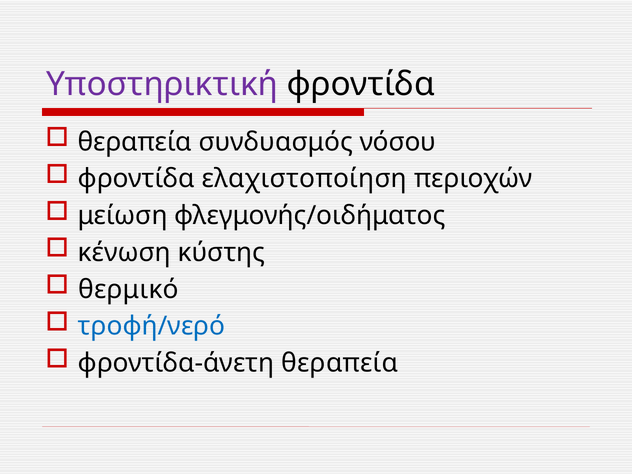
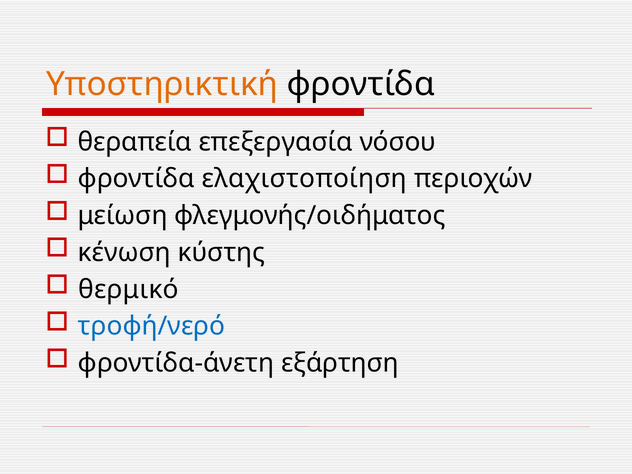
Υποστηρικτική colour: purple -> orange
συνδυασμός: συνδυασμός -> επεξεργασία
φροντίδα-άνετη θεραπεία: θεραπεία -> εξάρτηση
